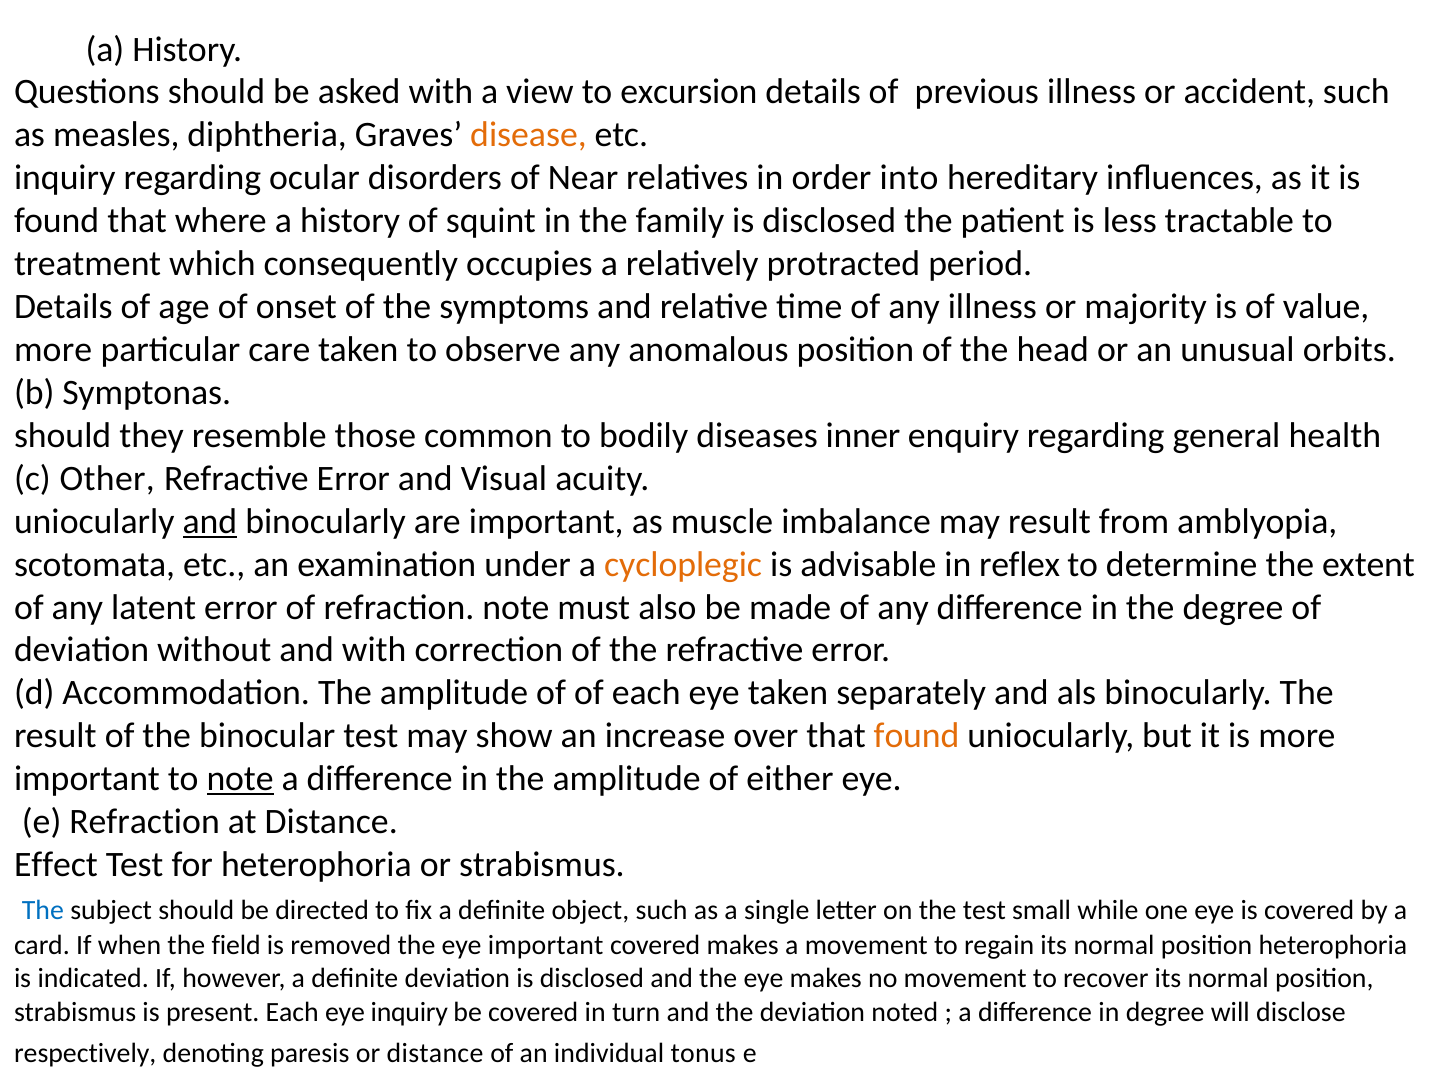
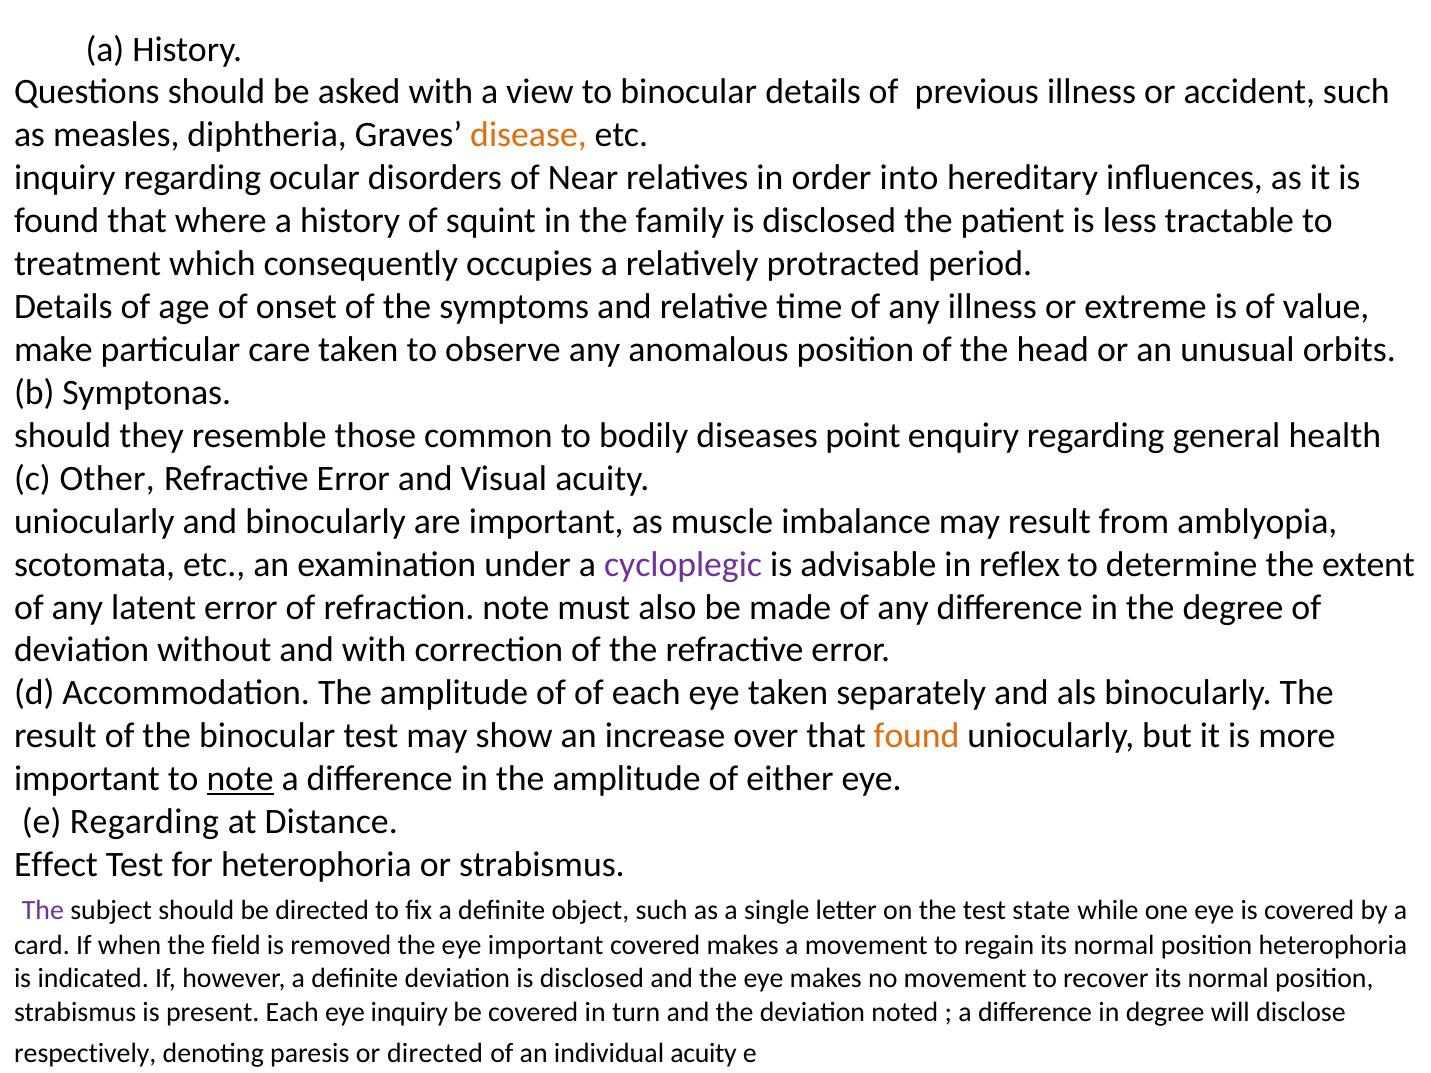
to excursion: excursion -> binocular
majority: majority -> extreme
more at (53, 350): more -> make
inner: inner -> point
and at (210, 521) underline: present -> none
cycloplegic colour: orange -> purple
e Refraction: Refraction -> Regarding
The at (43, 910) colour: blue -> purple
small: small -> state
or distance: distance -> directed
individual tonus: tonus -> acuity
